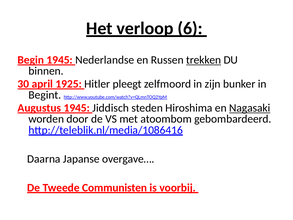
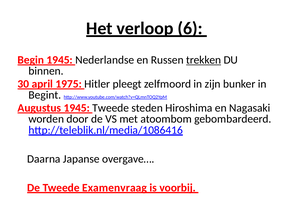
1925: 1925 -> 1975
1945 Jiddisch: Jiddisch -> Tweede
Nagasaki underline: present -> none
Communisten: Communisten -> Examenvraag
